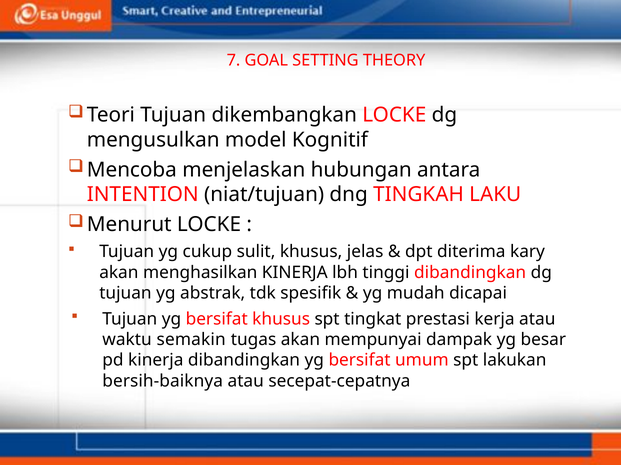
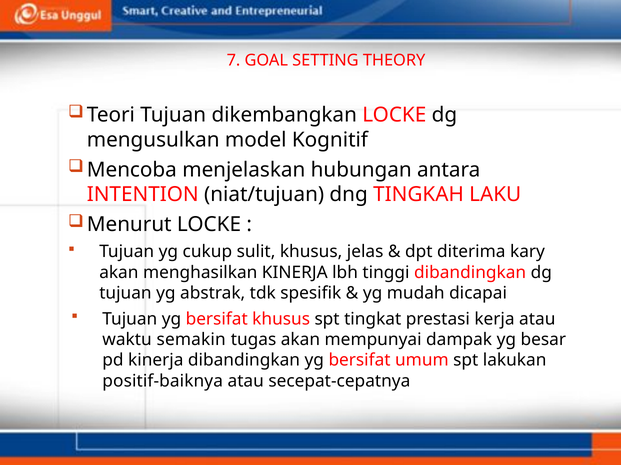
bersih-baiknya: bersih-baiknya -> positif-baiknya
